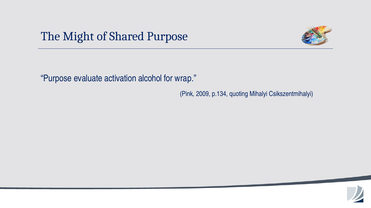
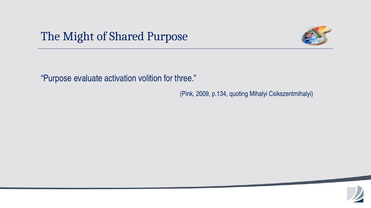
alcohol: alcohol -> volition
wrap: wrap -> three
